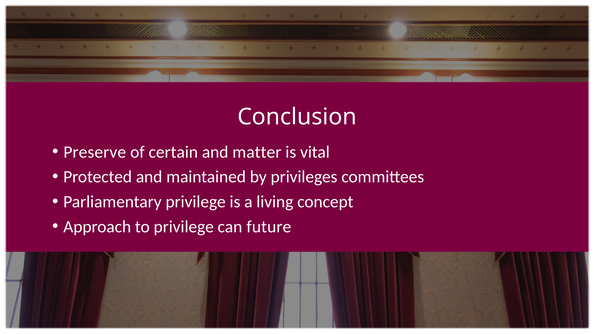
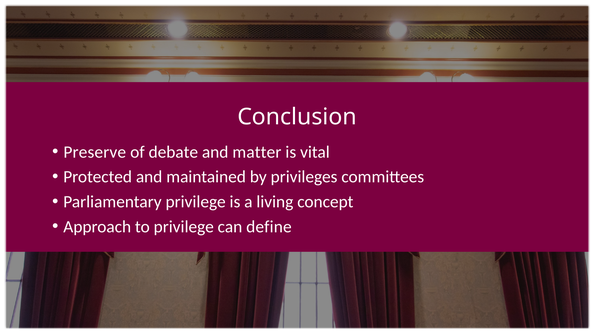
certain: certain -> debate
future: future -> define
